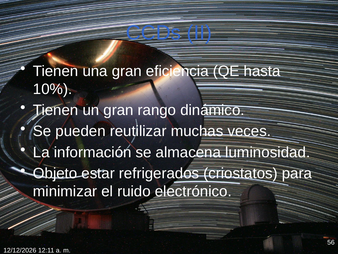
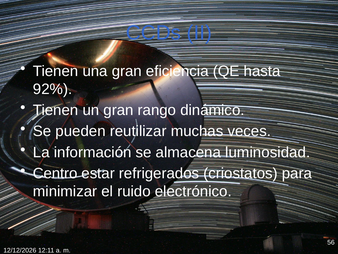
10%: 10% -> 92%
Objeto: Objeto -> Centro
